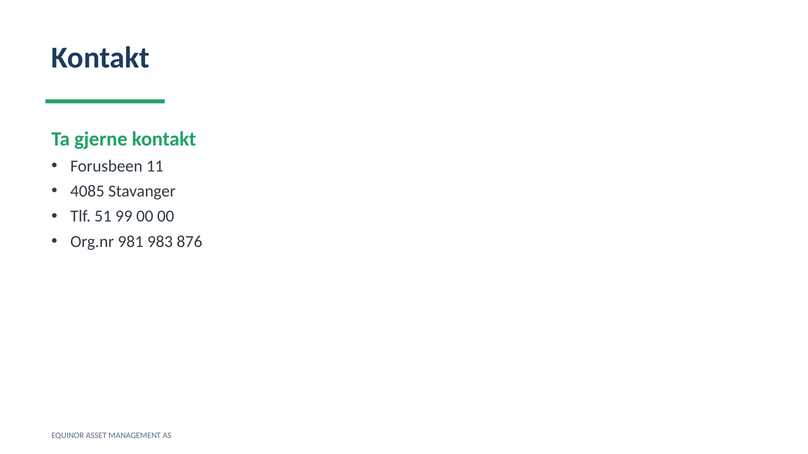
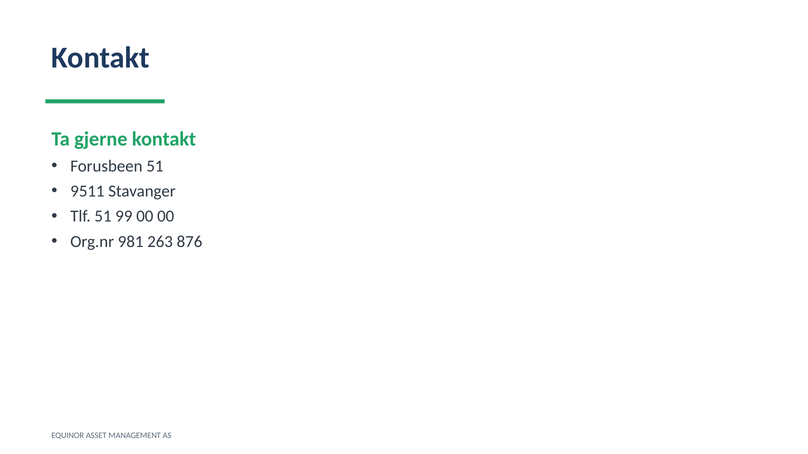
Forusbeen 11: 11 -> 51
4085: 4085 -> 9511
983: 983 -> 263
